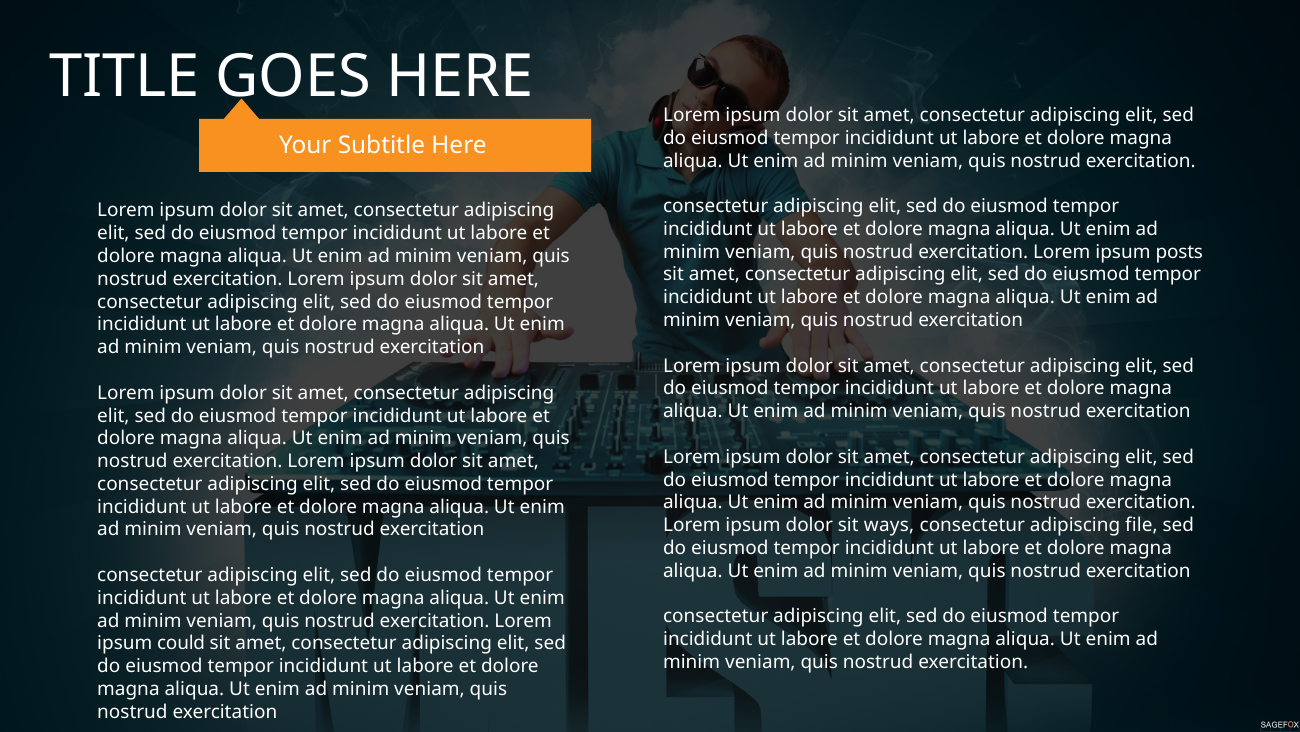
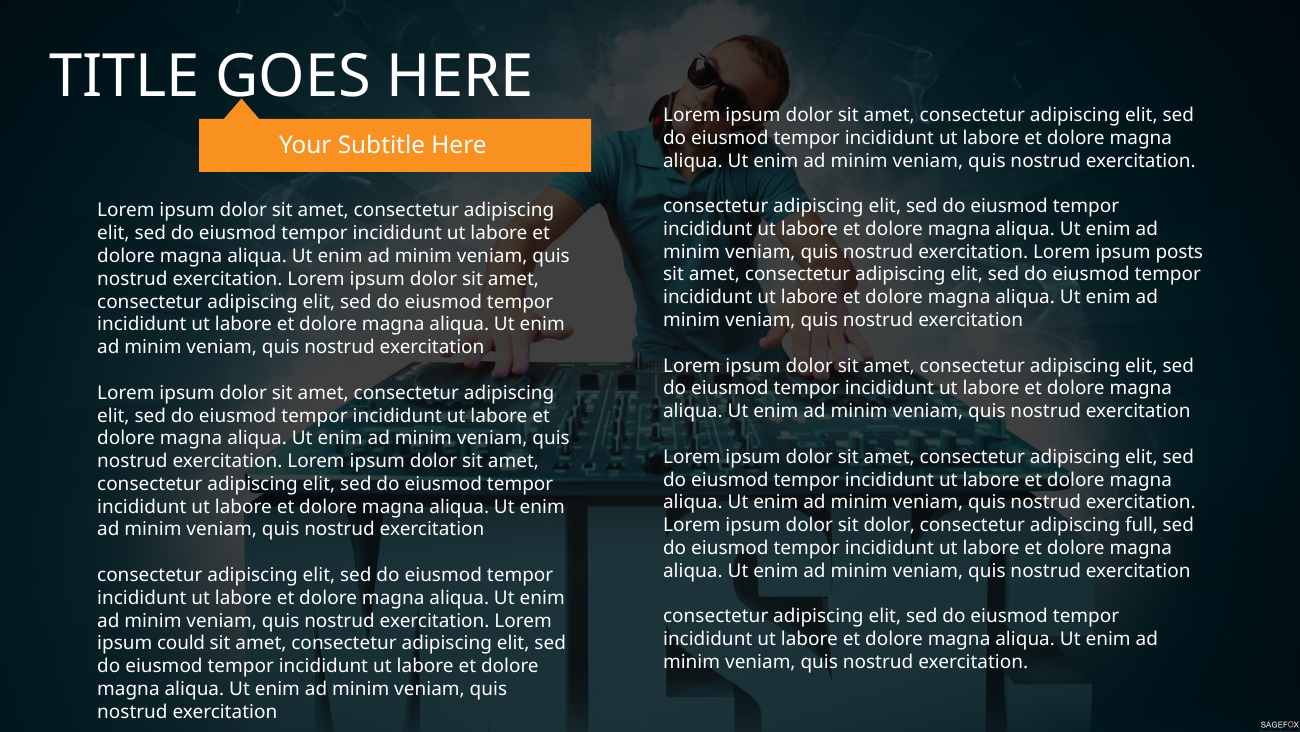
sit ways: ways -> dolor
file: file -> full
